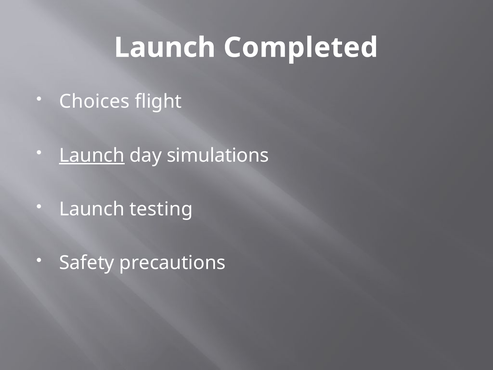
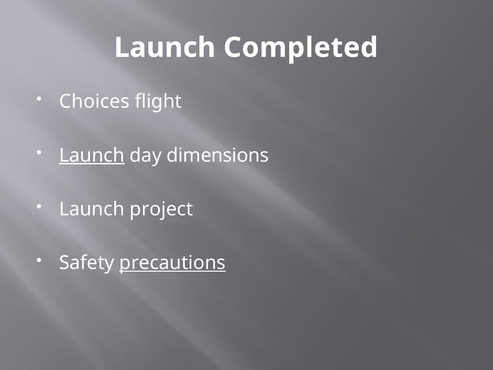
simulations: simulations -> dimensions
testing: testing -> project
precautions underline: none -> present
